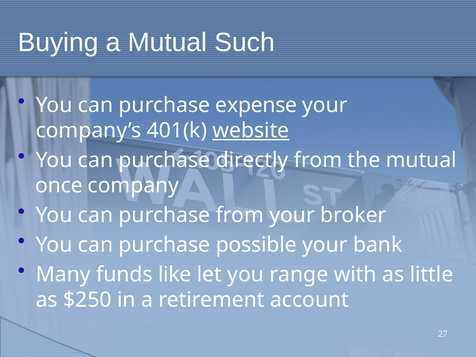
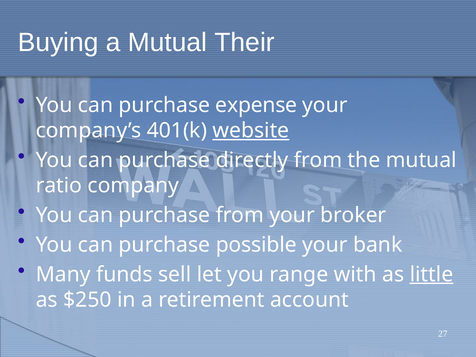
Such: Such -> Their
once: once -> ratio
like: like -> sell
little underline: none -> present
